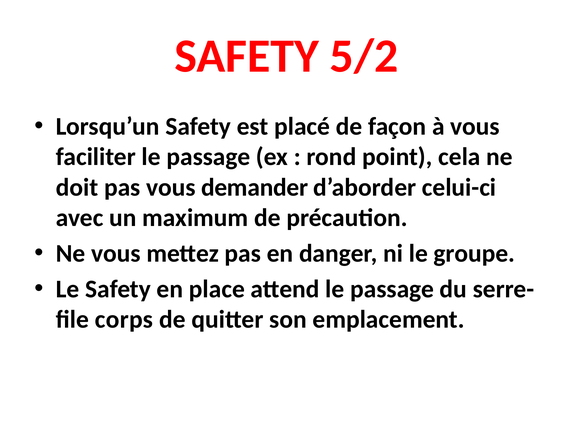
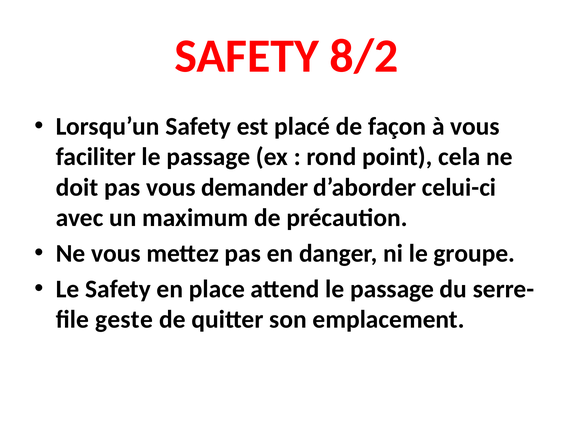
5/2: 5/2 -> 8/2
corps: corps -> geste
